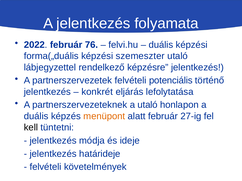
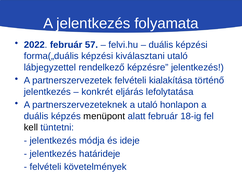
76: 76 -> 57
szemeszter: szemeszter -> kiválasztani
potenciális: potenciális -> kialakítása
menüpont colour: orange -> black
27-ig: 27-ig -> 18-ig
